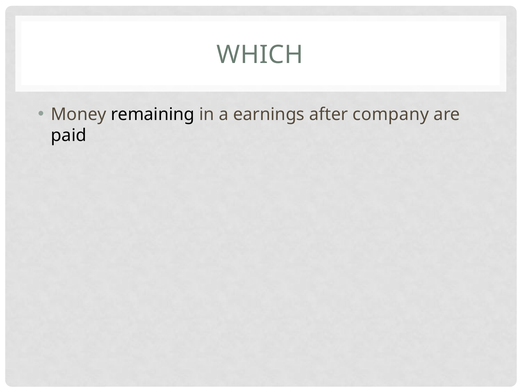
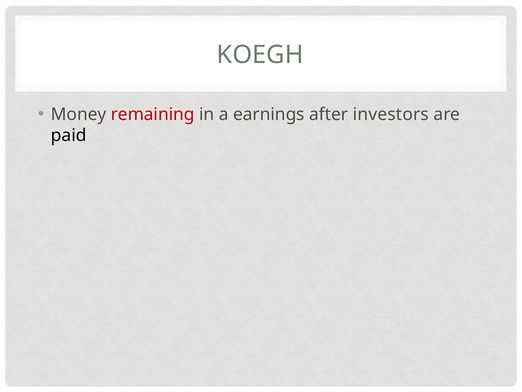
WHICH: WHICH -> KOEGH
remaining colour: black -> red
company: company -> investors
